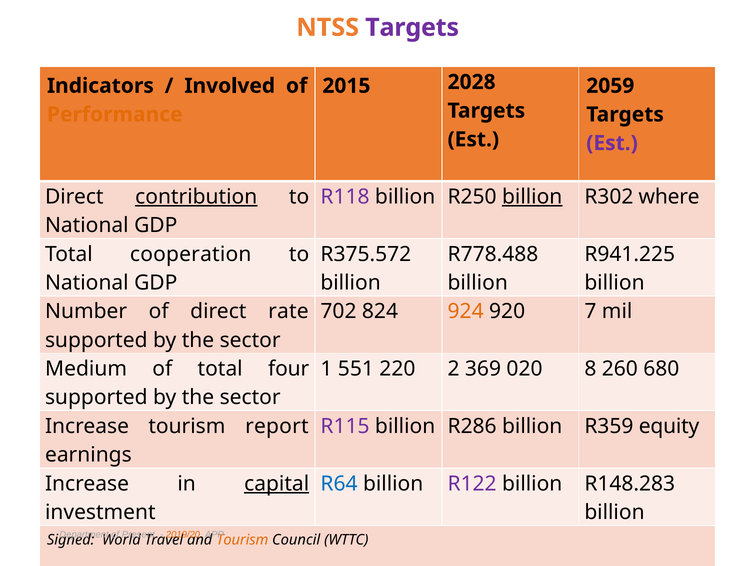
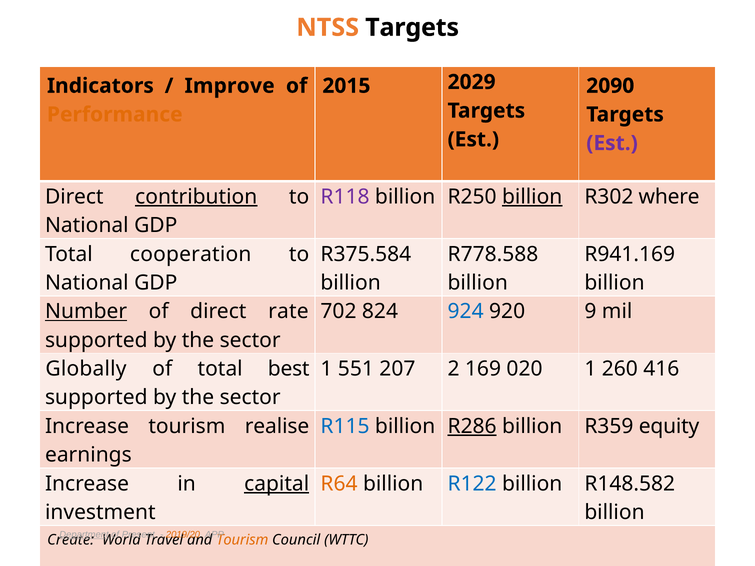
Targets at (412, 28) colour: purple -> black
Involved: Involved -> Improve
2028: 2028 -> 2029
2059: 2059 -> 2090
R375.572: R375.572 -> R375.584
R778.488: R778.488 -> R778.588
R941.225: R941.225 -> R941.169
Number underline: none -> present
924 colour: orange -> blue
7: 7 -> 9
Medium: Medium -> Globally
four: four -> best
220: 220 -> 207
369: 369 -> 169
020 8: 8 -> 1
680: 680 -> 416
report: report -> realise
R115 colour: purple -> blue
R286 underline: none -> present
R64 colour: blue -> orange
R122 colour: purple -> blue
R148.283: R148.283 -> R148.582
Department underline: none -> present
Signed: Signed -> Create
